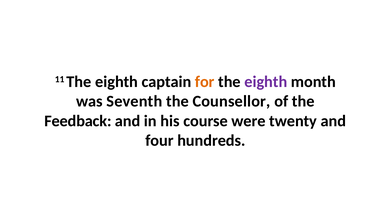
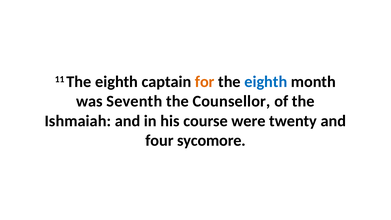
eighth at (266, 82) colour: purple -> blue
Feedback: Feedback -> Ishmaiah
hundreds: hundreds -> sycomore
